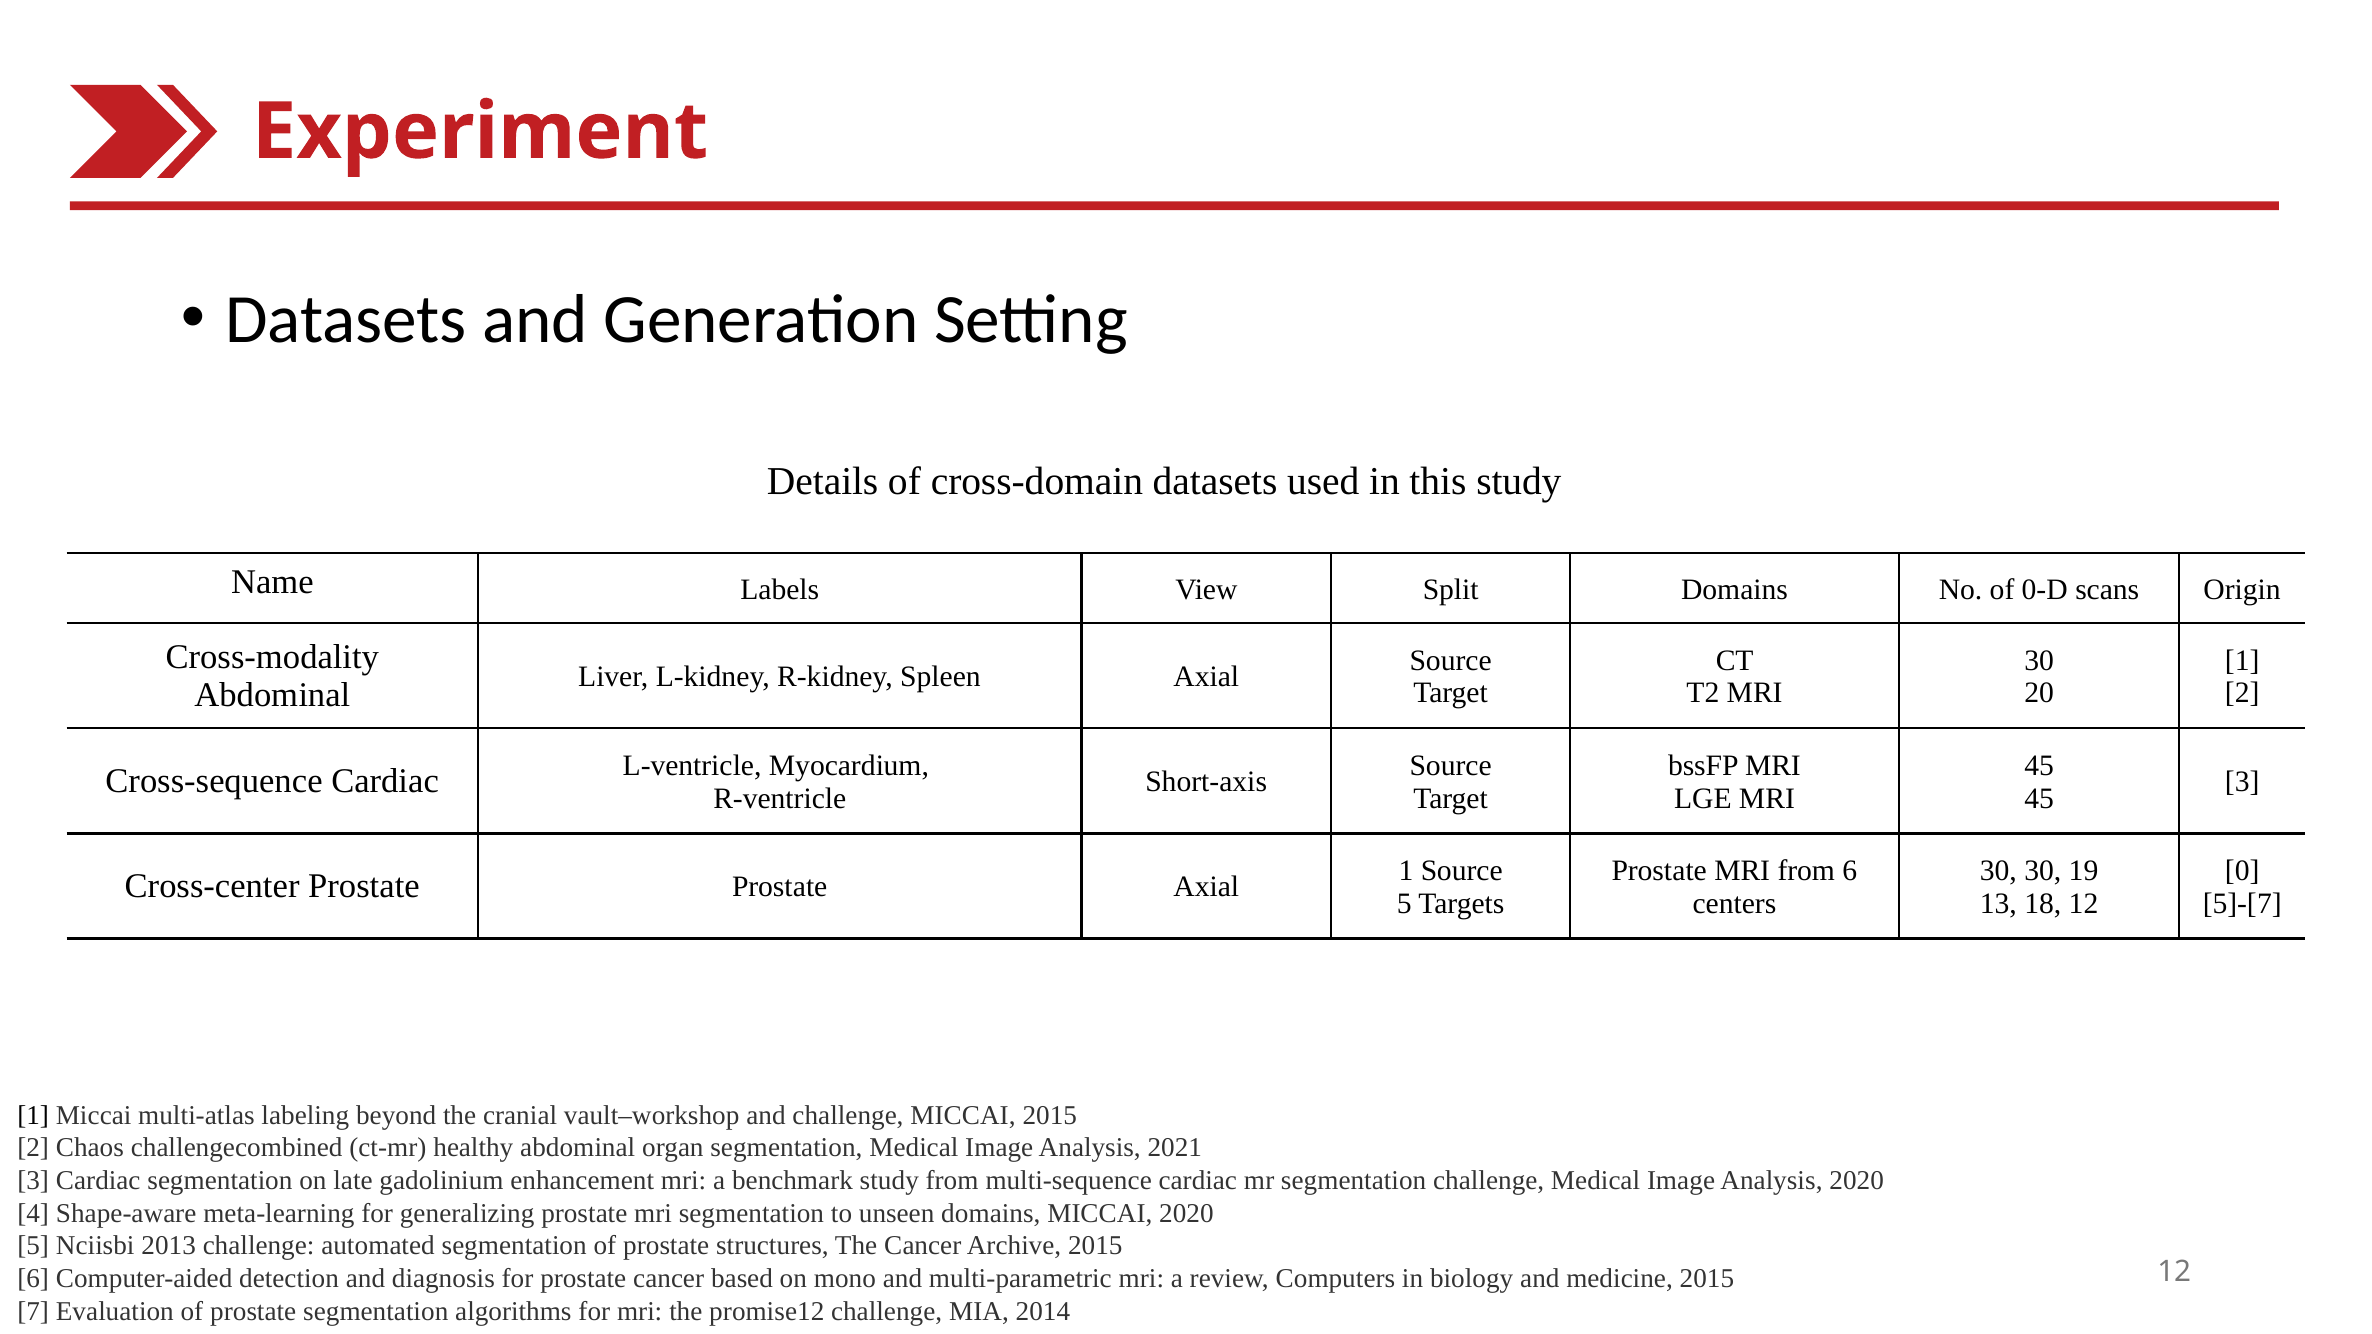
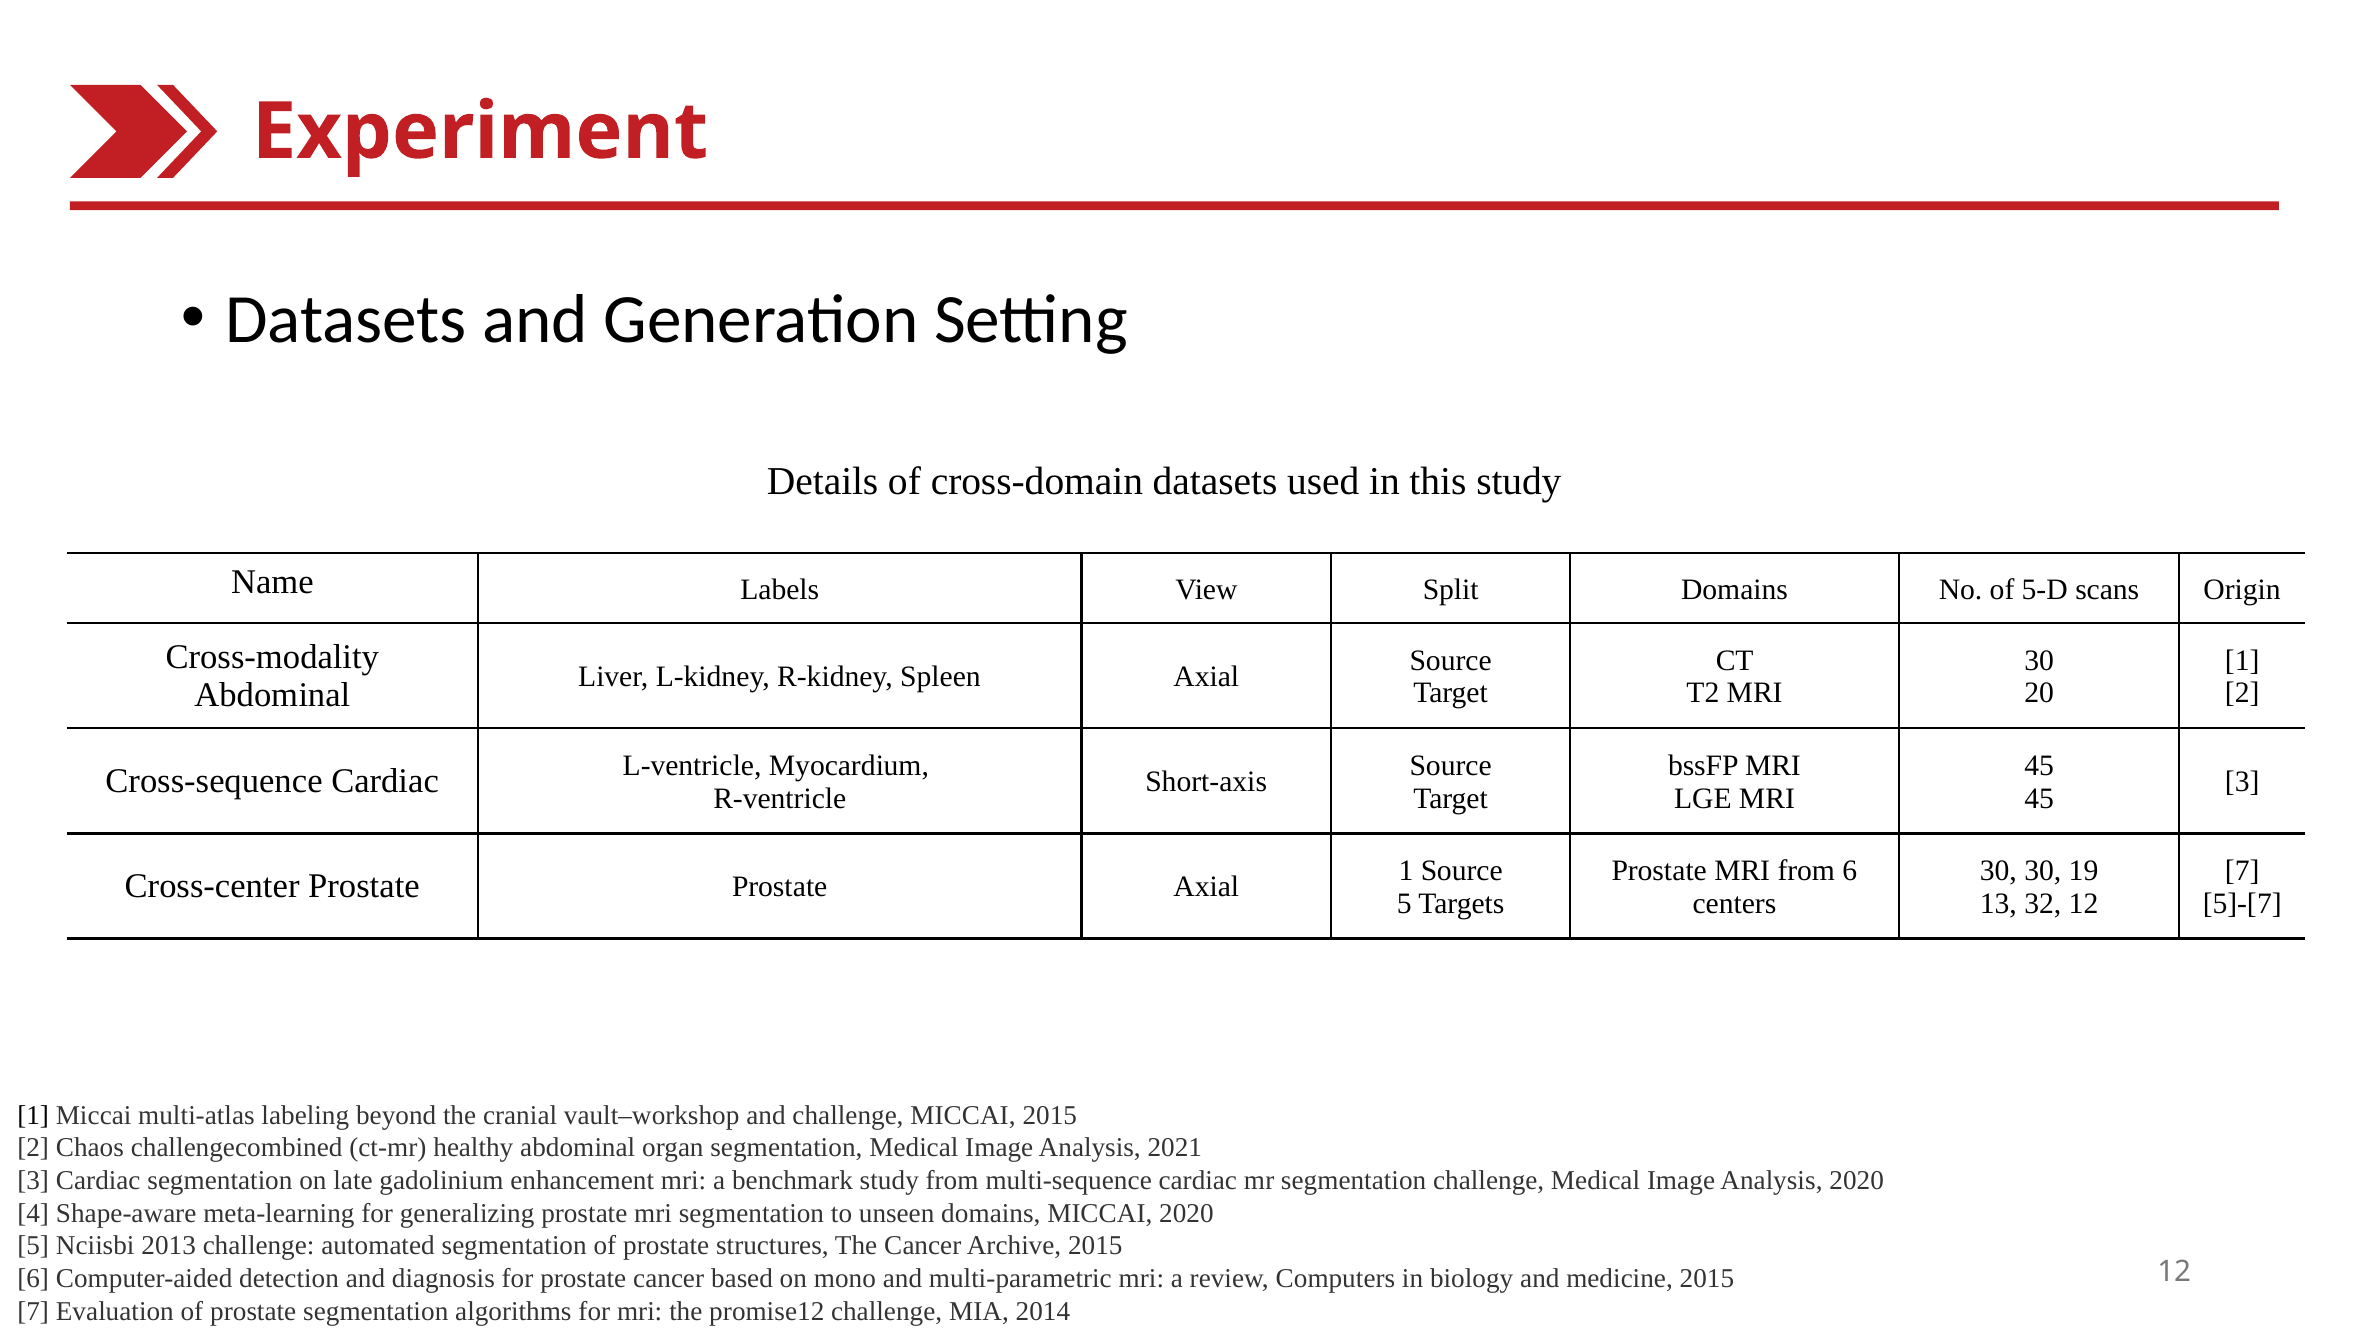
0-D: 0-D -> 5-D
0 at (2242, 871): 0 -> 7
18: 18 -> 32
